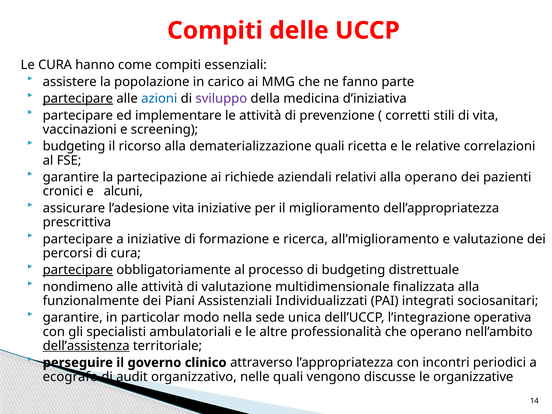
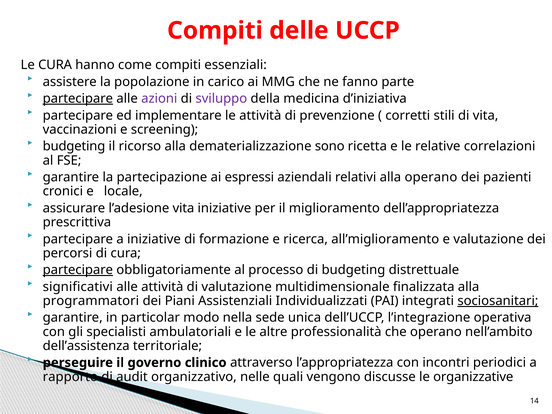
azioni colour: blue -> purple
dematerializzazione quali: quali -> sono
richiede: richiede -> espressi
alcuni: alcuni -> locale
nondimeno: nondimeno -> significativi
funzionalmente: funzionalmente -> programmatori
sociosanitari underline: none -> present
dell’assistenza underline: present -> none
ecografo: ecografo -> rapporto
